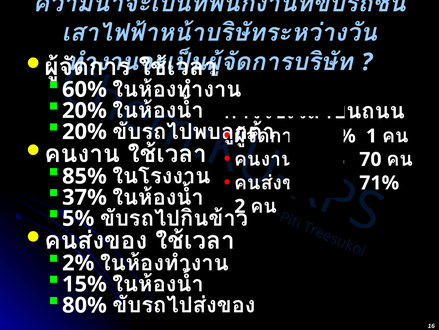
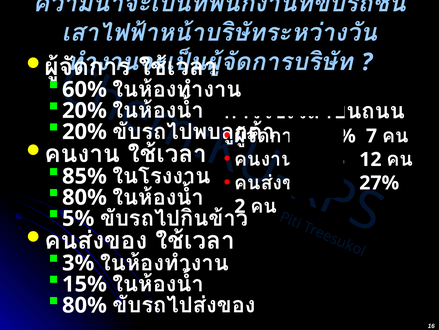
1: 1 -> 7
70: 70 -> 12
71%: 71% -> 27%
37% at (84, 197): 37% -> 80%
2%: 2% -> 3%
